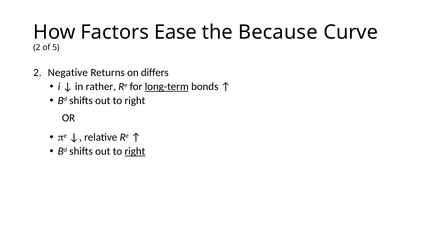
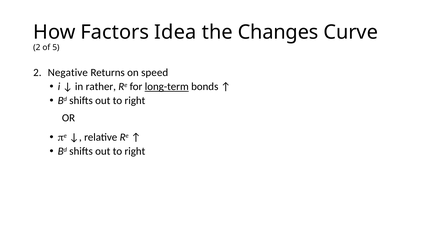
Ease: Ease -> Idea
Because: Because -> Changes
differs: differs -> speed
right at (135, 152) underline: present -> none
